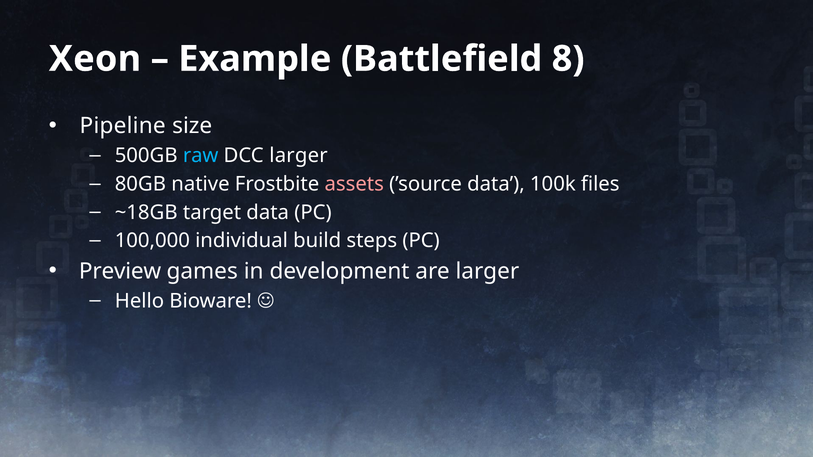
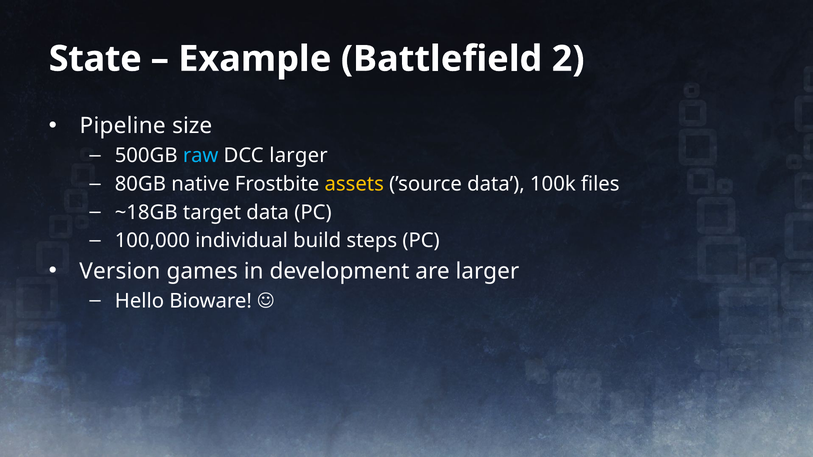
Xeon: Xeon -> State
8: 8 -> 2
assets colour: pink -> yellow
Preview: Preview -> Version
